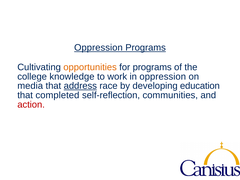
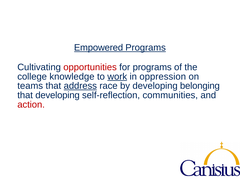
Oppression at (98, 48): Oppression -> Empowered
opportunities colour: orange -> red
work underline: none -> present
media: media -> teams
education: education -> belonging
that completed: completed -> developing
